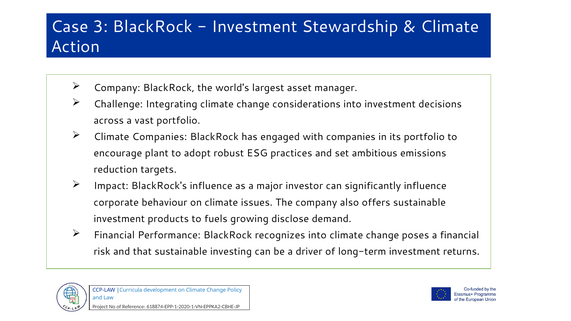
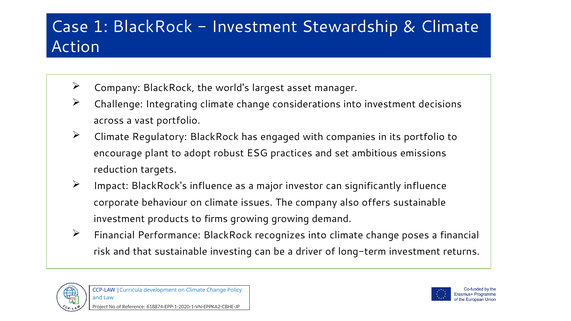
3: 3 -> 1
Climate Companies: Companies -> Regulatory
fuels: fuels -> firms
growing disclose: disclose -> growing
